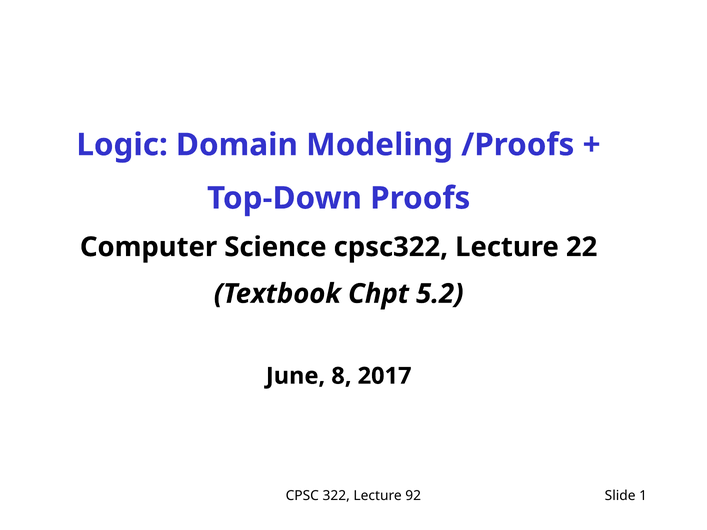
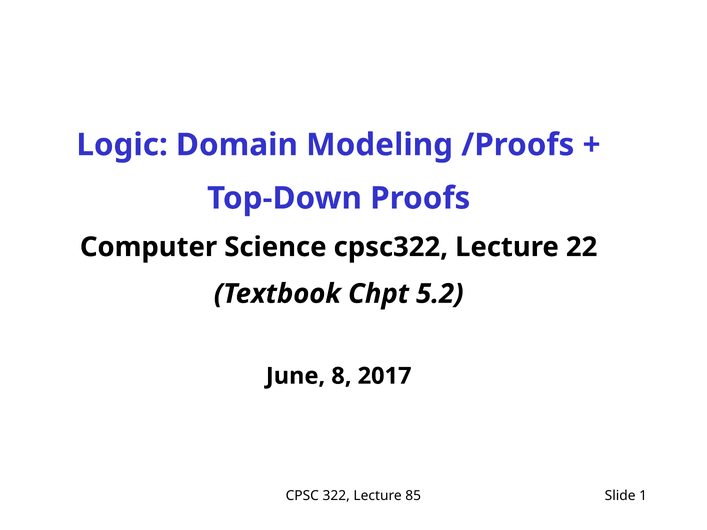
92: 92 -> 85
